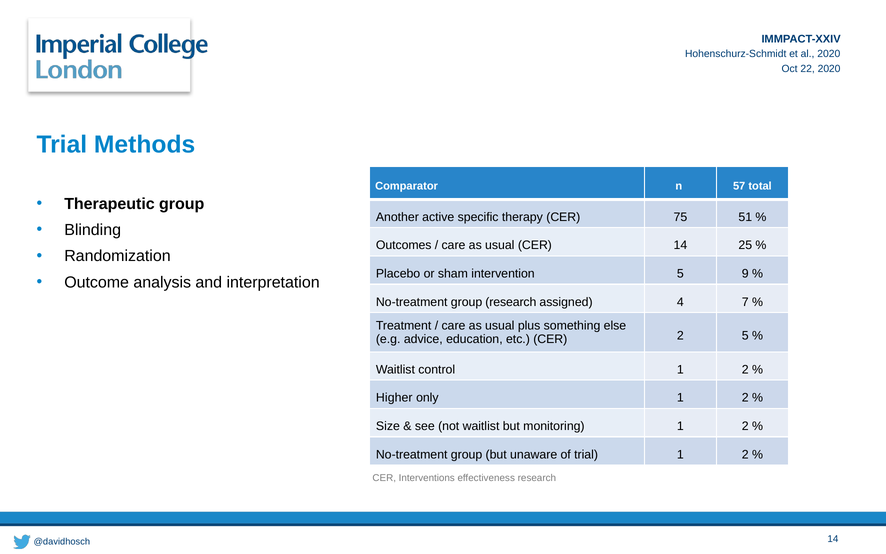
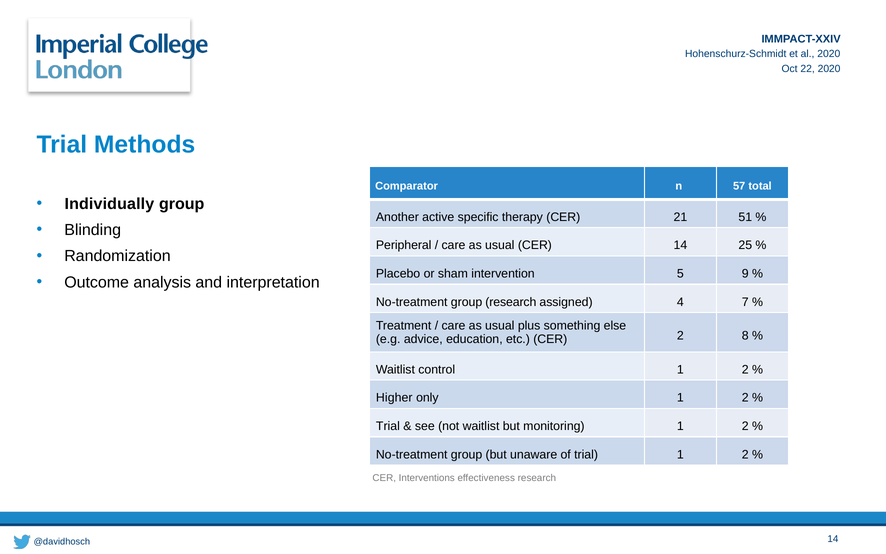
Therapeutic: Therapeutic -> Individually
75: 75 -> 21
Outcomes: Outcomes -> Peripheral
2 5: 5 -> 8
Size at (388, 426): Size -> Trial
